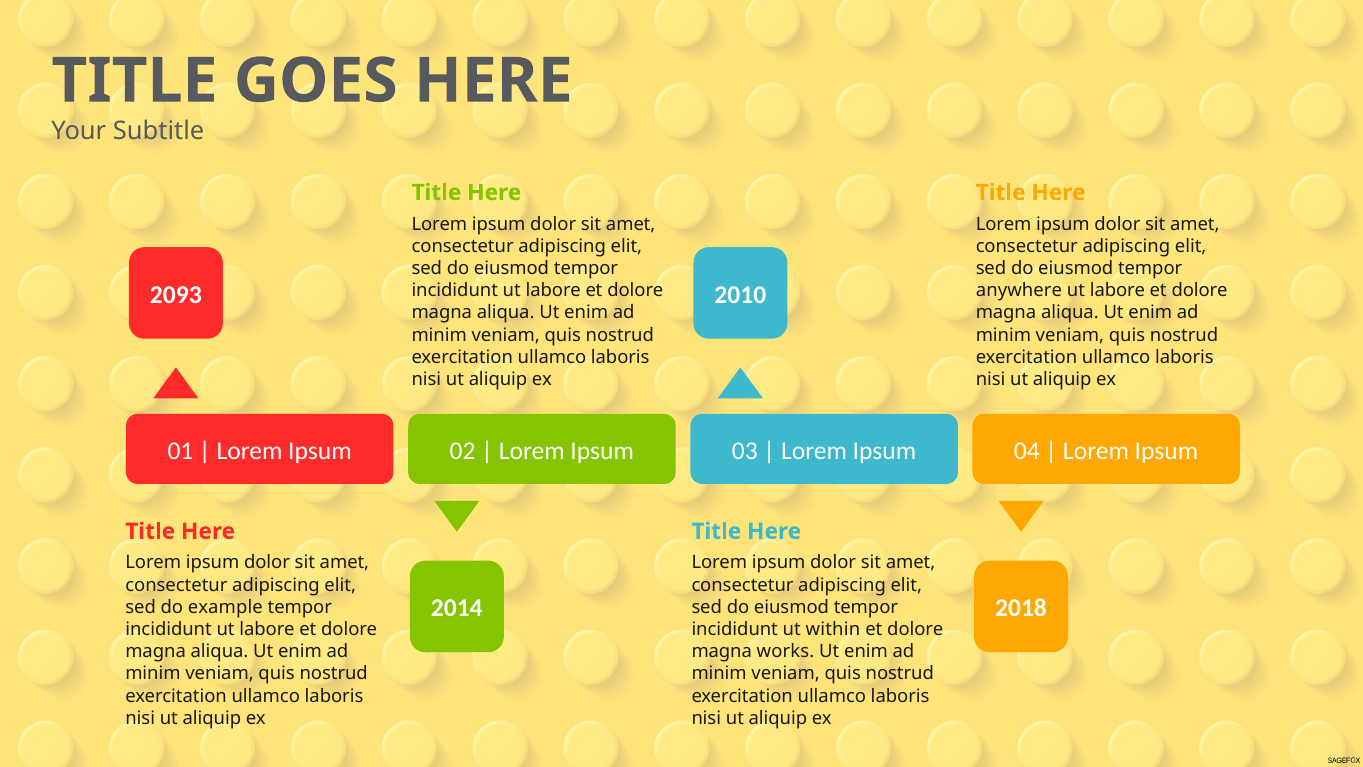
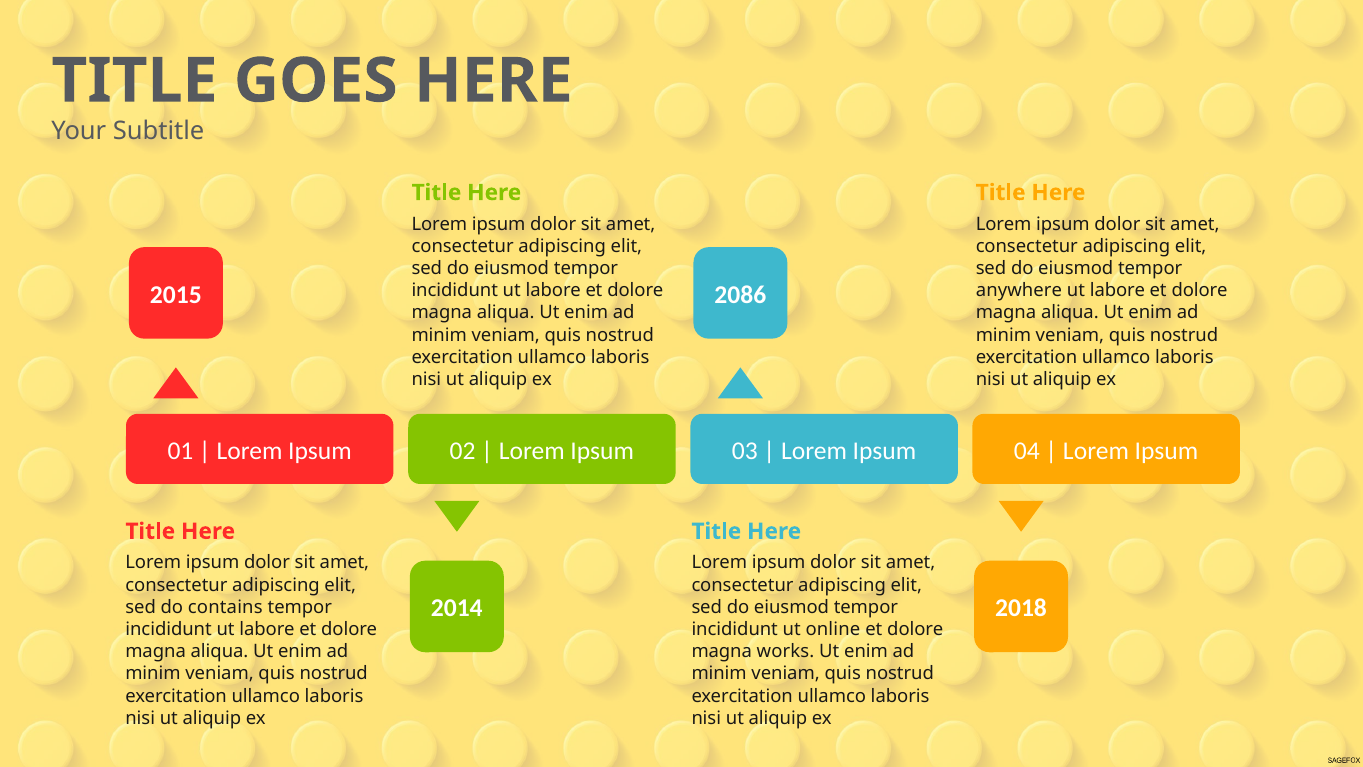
2093: 2093 -> 2015
2010: 2010 -> 2086
example: example -> contains
within: within -> online
